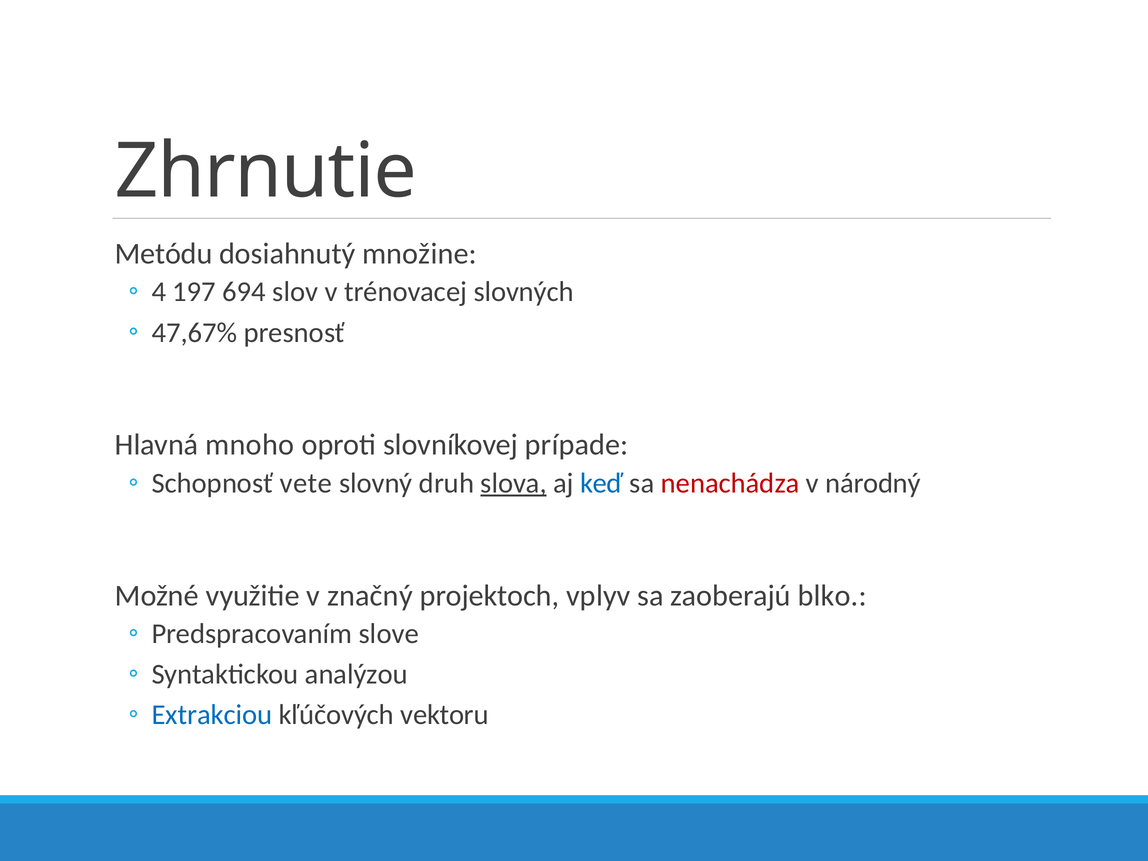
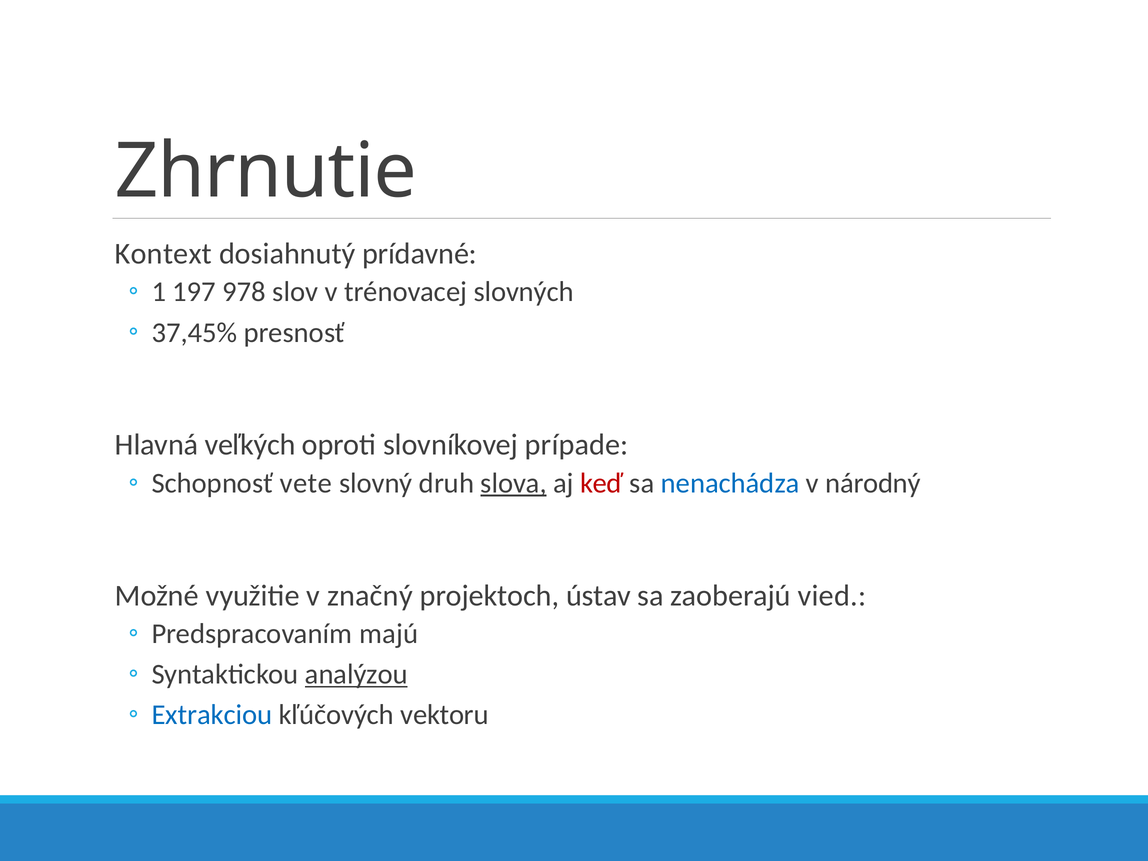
Metódu: Metódu -> Kontext
množine: množine -> prídavné
4: 4 -> 1
694: 694 -> 978
47,67%: 47,67% -> 37,45%
mnoho: mnoho -> veľkých
keď colour: blue -> red
nenachádza colour: red -> blue
vplyv: vplyv -> ústav
blko: blko -> vied
slove: slove -> majú
analýzou underline: none -> present
